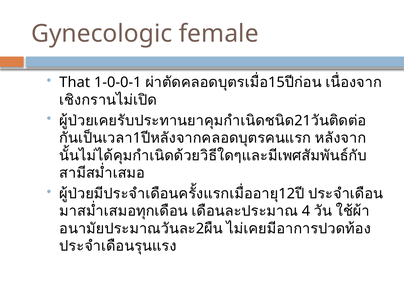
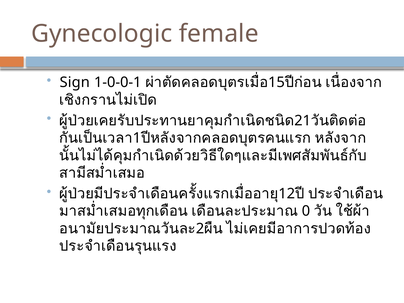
That: That -> Sign
4: 4 -> 0
